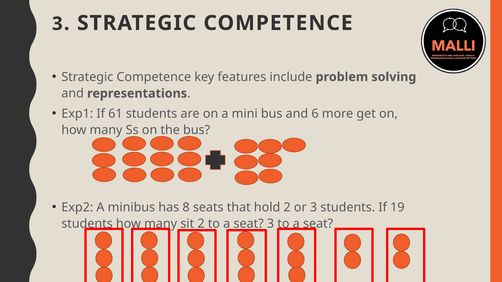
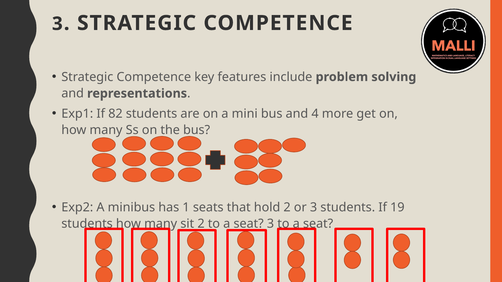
61: 61 -> 82
6: 6 -> 4
8: 8 -> 1
